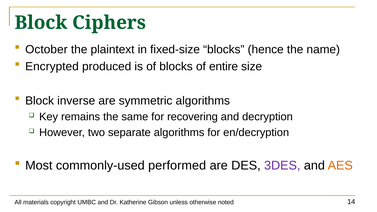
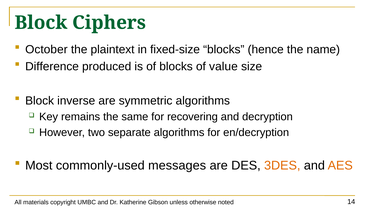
Encrypted: Encrypted -> Difference
entire: entire -> value
performed: performed -> messages
3DES colour: purple -> orange
